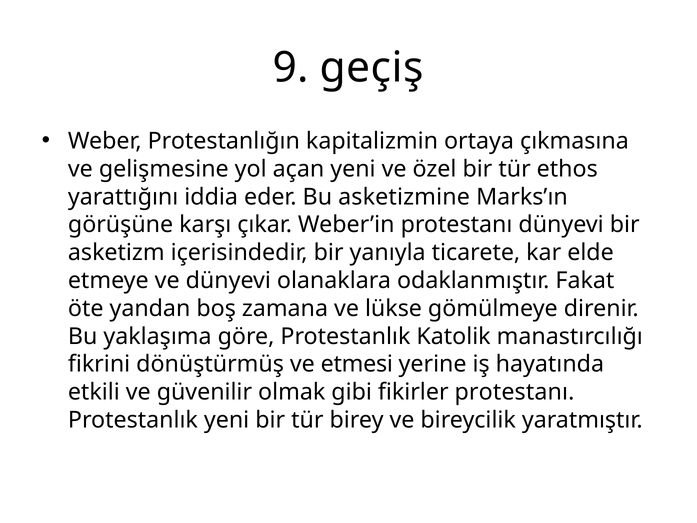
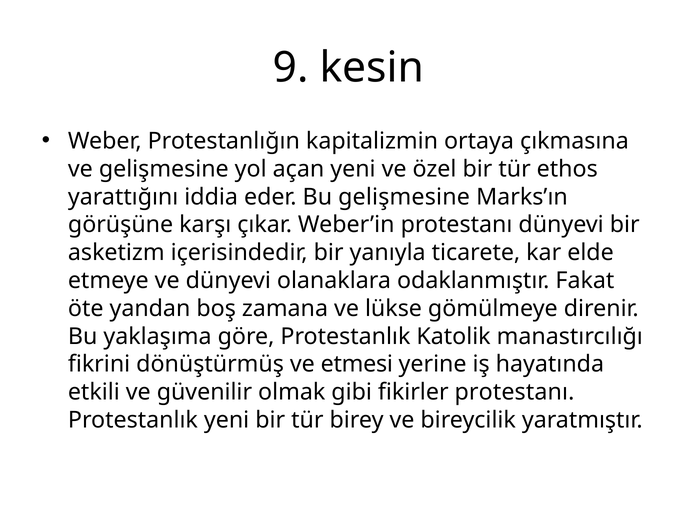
geçiş: geçiş -> kesin
Bu asketizmine: asketizmine -> gelişmesine
